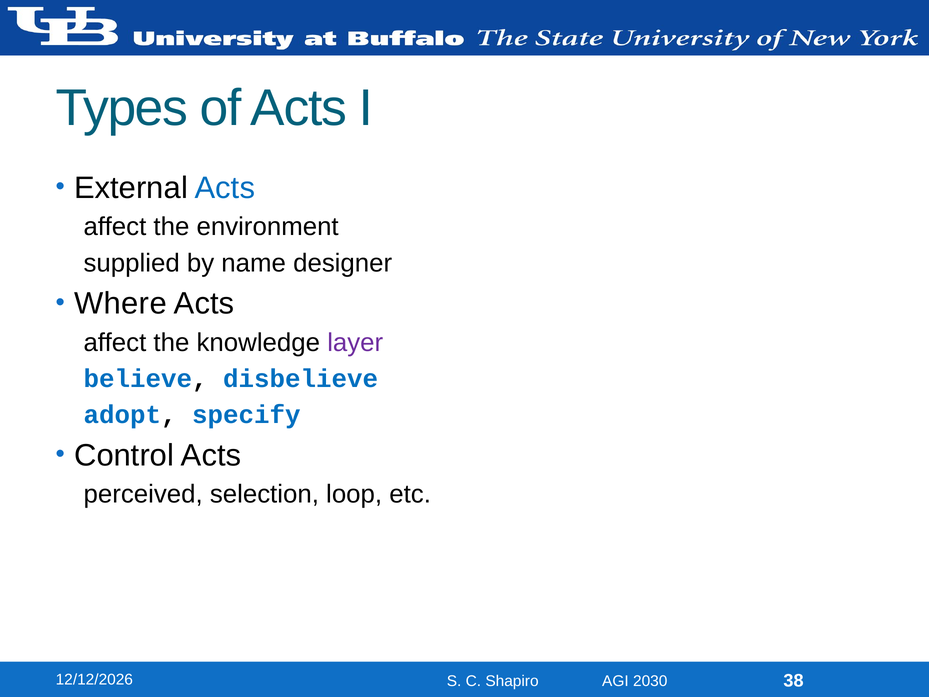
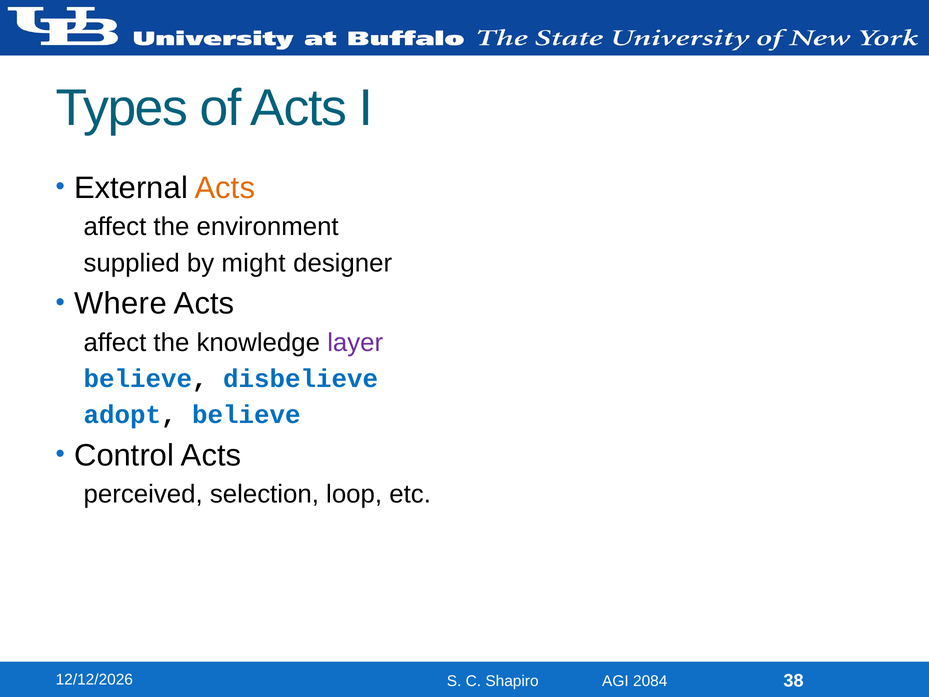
Acts at (225, 188) colour: blue -> orange
name: name -> might
adopt specify: specify -> believe
2030: 2030 -> 2084
